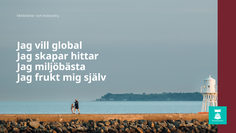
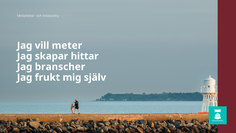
global: global -> meter
miljöbästa: miljöbästa -> branscher
